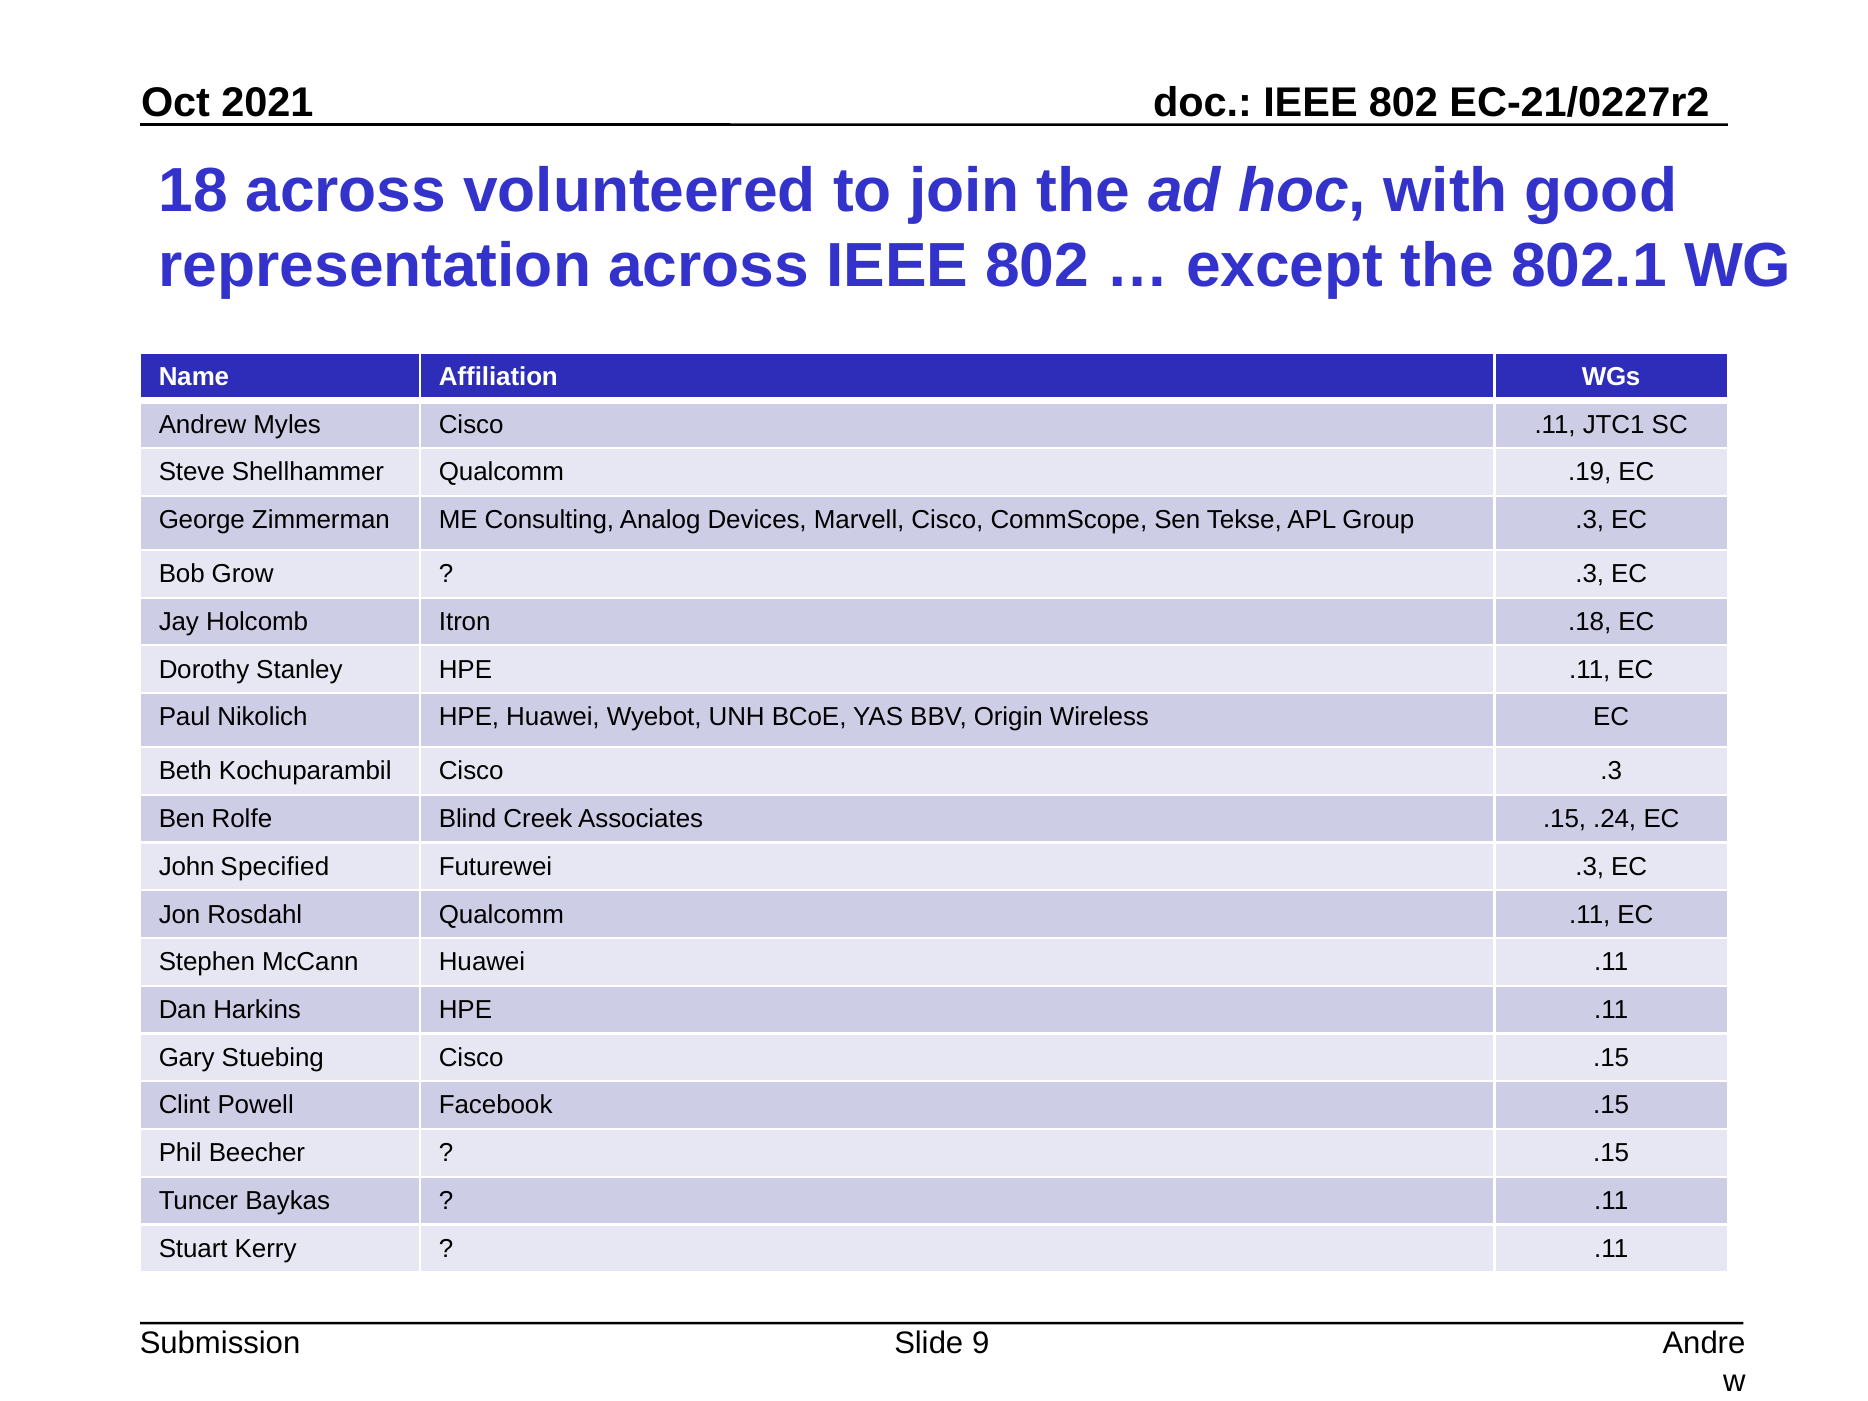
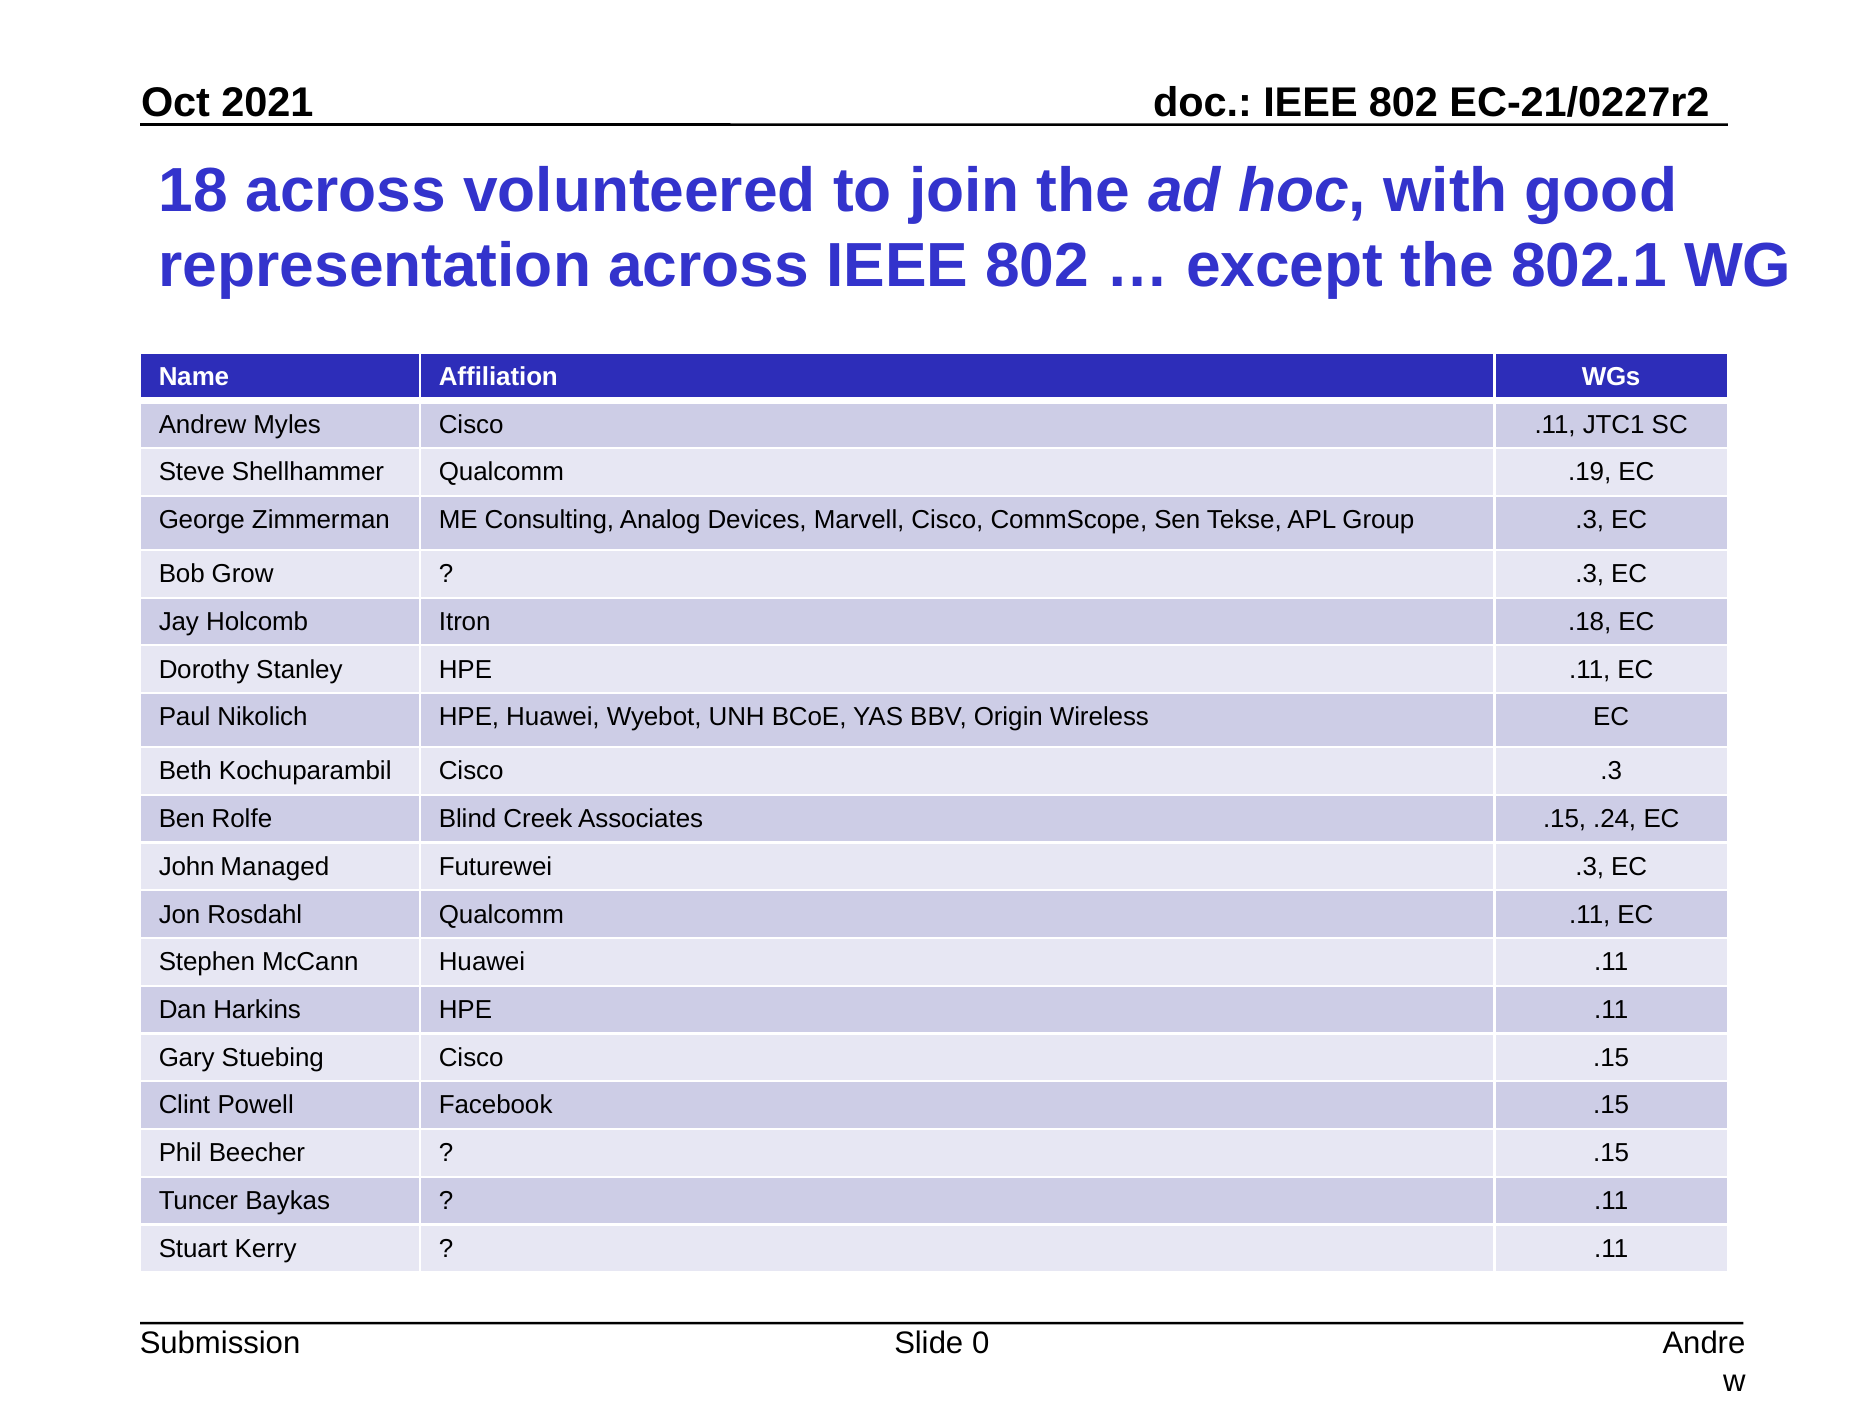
Specified: Specified -> Managed
9: 9 -> 0
